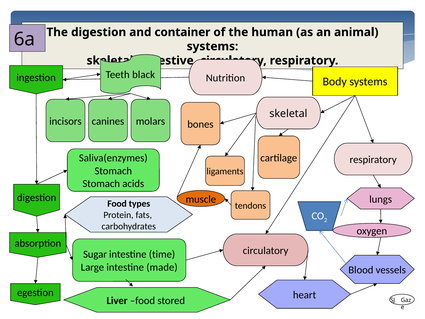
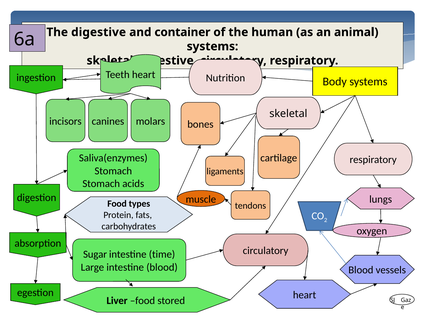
The digestion: digestion -> digestive
Teeth black: black -> heart
intestine made: made -> blood
